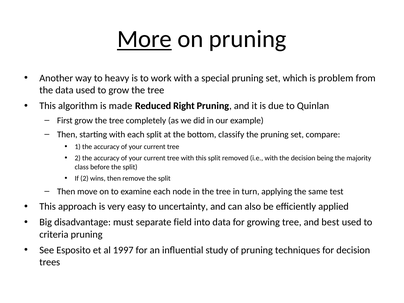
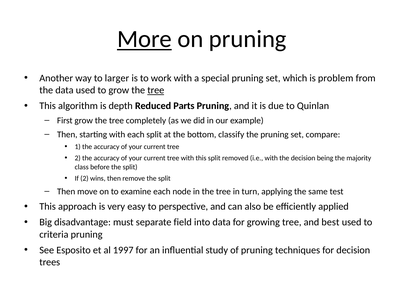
heavy: heavy -> larger
tree at (156, 90) underline: none -> present
made: made -> depth
Right: Right -> Parts
uncertainty: uncertainty -> perspective
